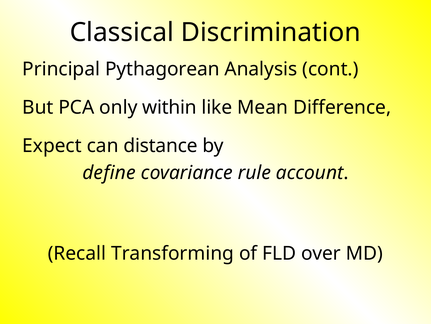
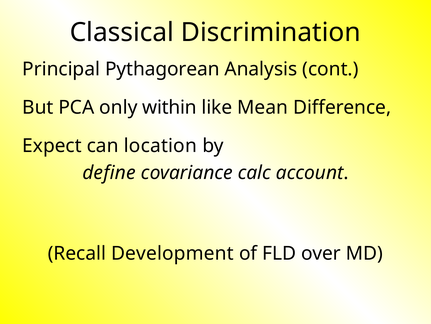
distance: distance -> location
rule: rule -> calc
Transforming: Transforming -> Development
